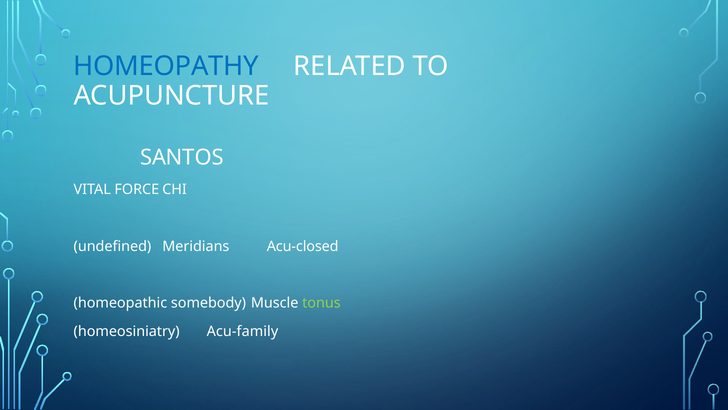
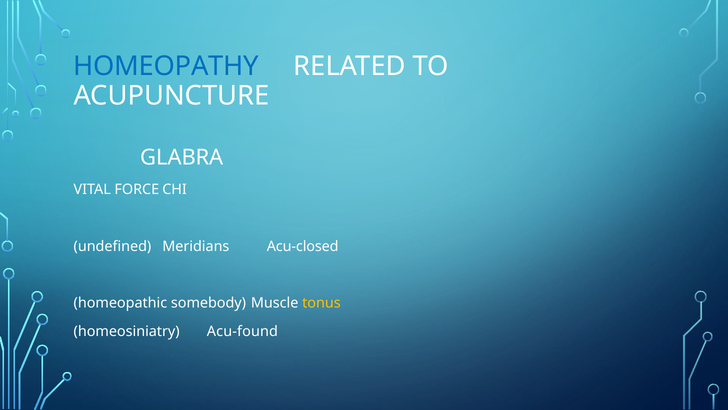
SANTOS: SANTOS -> GLABRA
tonus colour: light green -> yellow
Acu-family: Acu-family -> Acu-found
